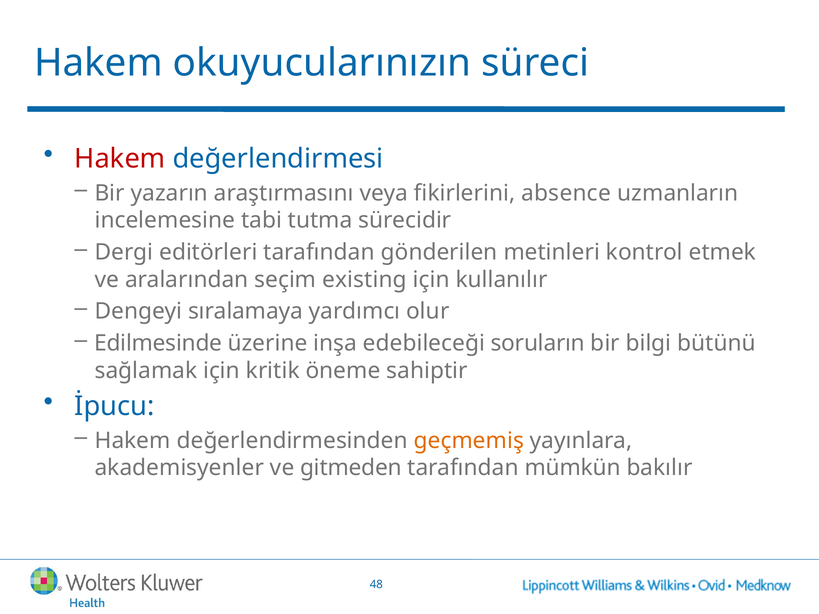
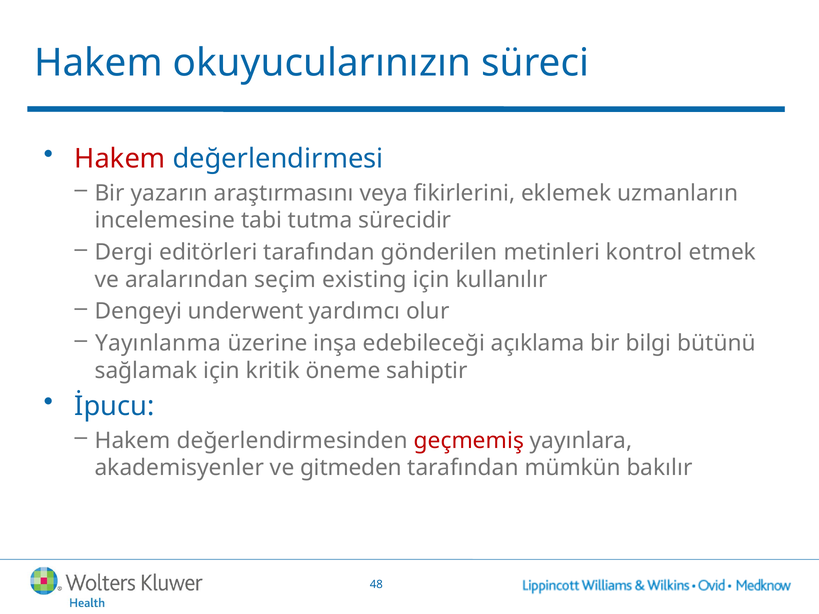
absence: absence -> eklemek
sıralamaya: sıralamaya -> underwent
Edilmesinde: Edilmesinde -> Yayınlanma
soruların: soruların -> açıklama
geçmemiş colour: orange -> red
